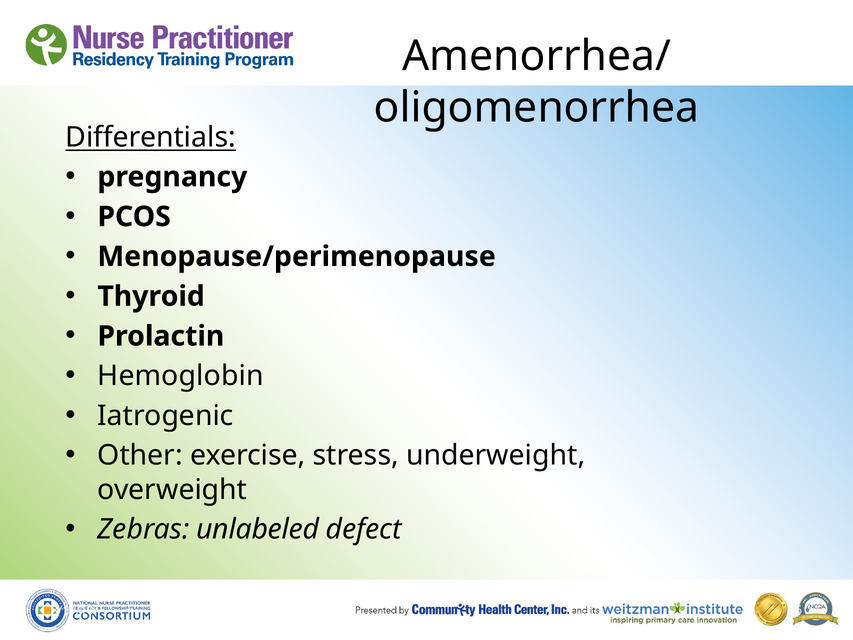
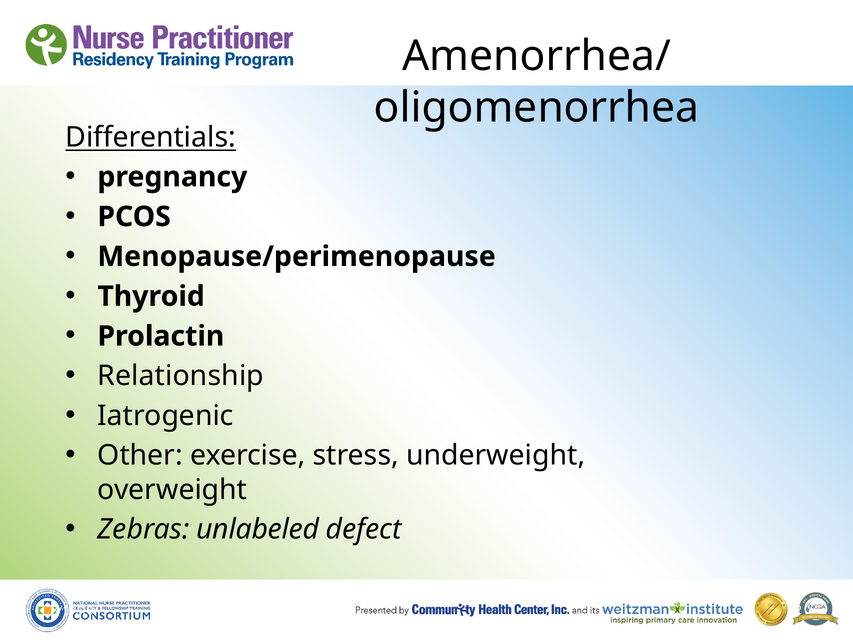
Hemoglobin: Hemoglobin -> Relationship
6: 6 -> 2
